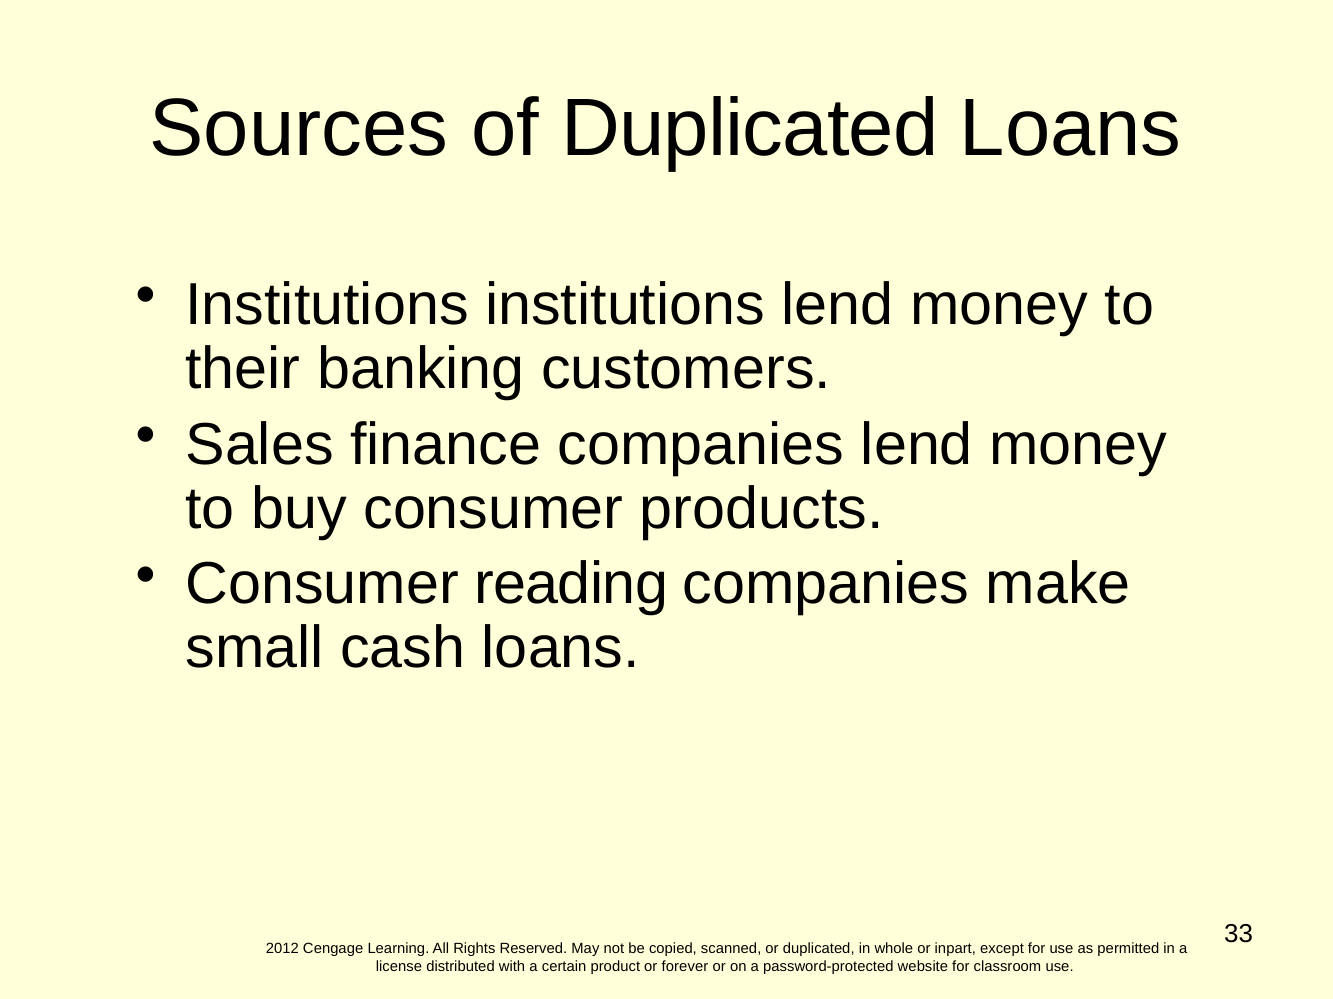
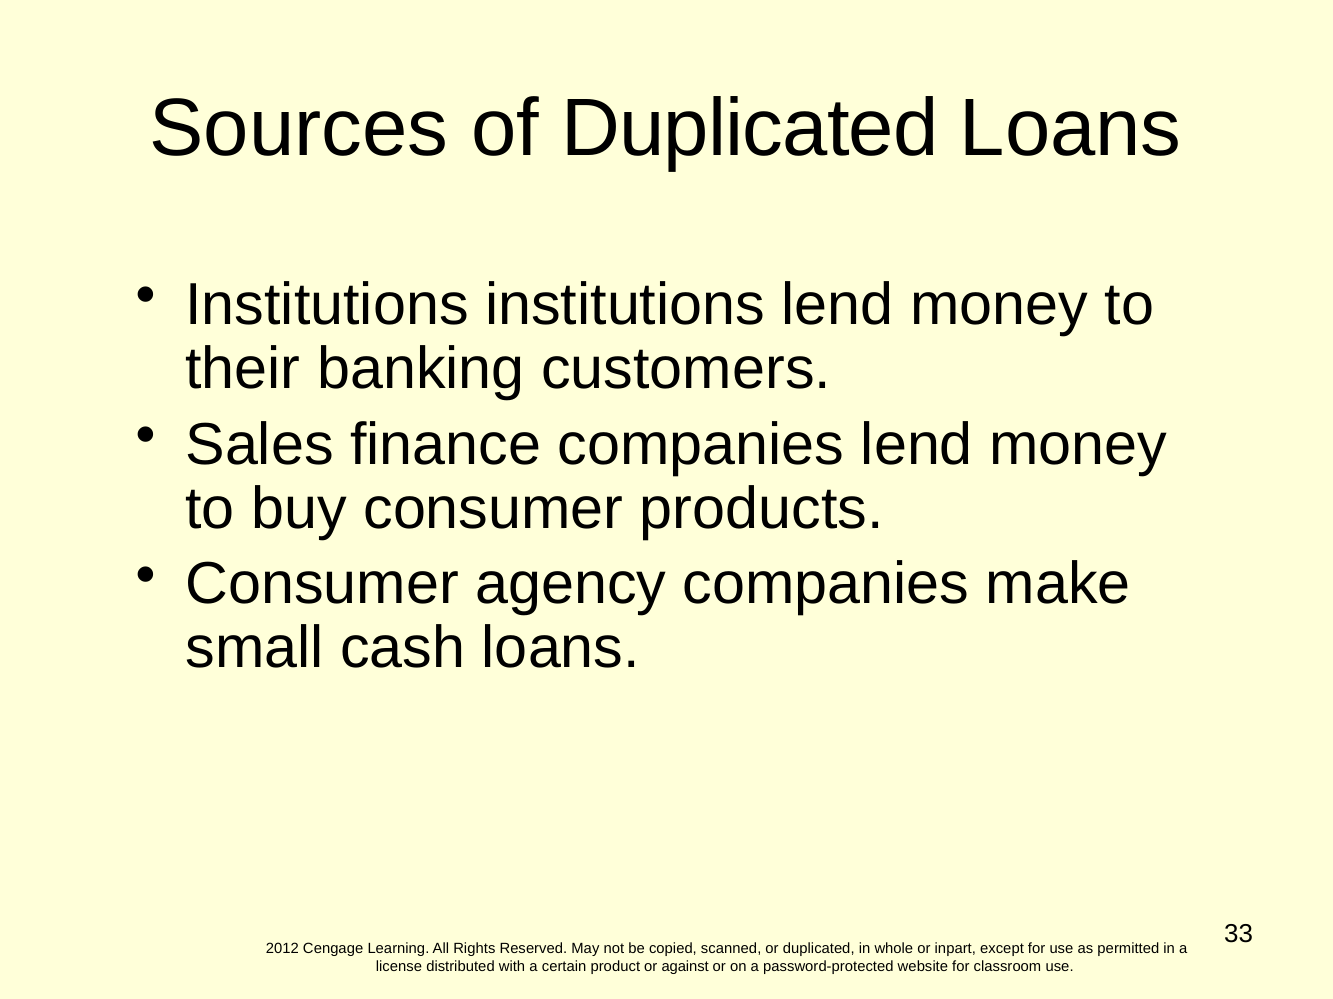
reading: reading -> agency
forever: forever -> against
